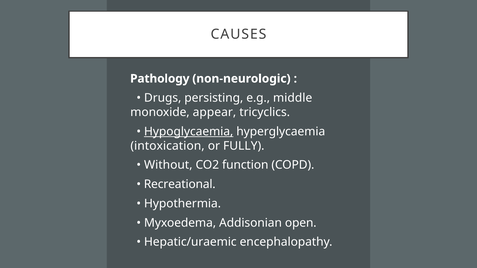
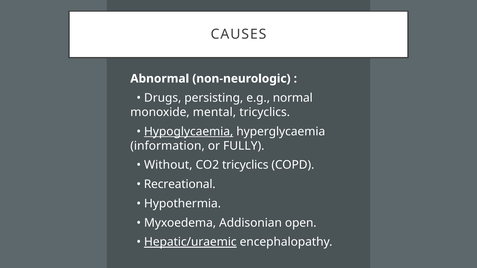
Pathology: Pathology -> Abnormal
middle: middle -> normal
appear: appear -> mental
intoxication: intoxication -> information
CO2 function: function -> tricyclics
Hepatic/uraemic underline: none -> present
